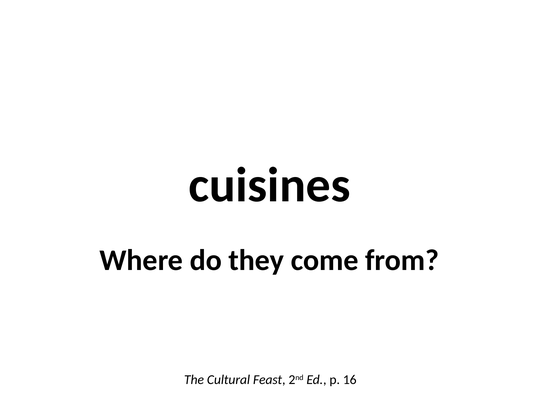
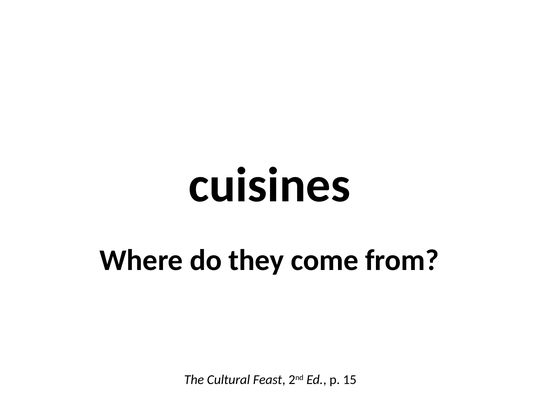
16: 16 -> 15
